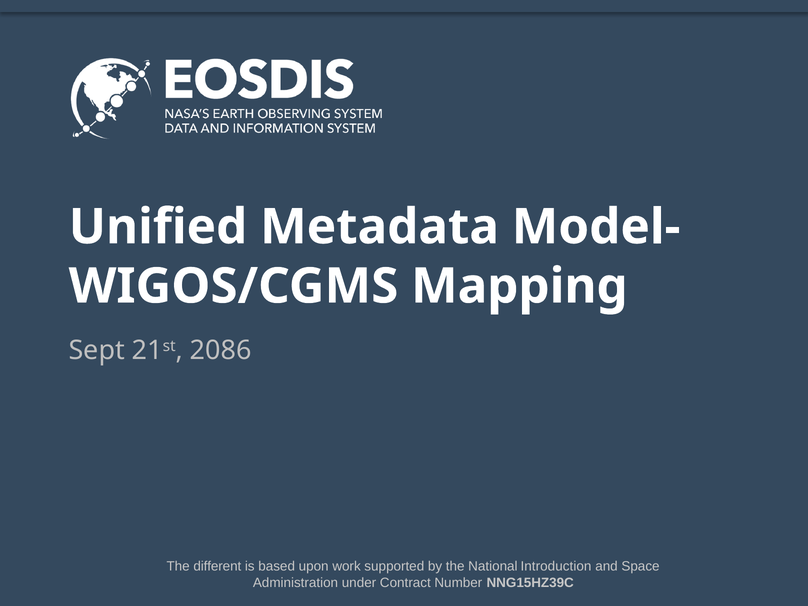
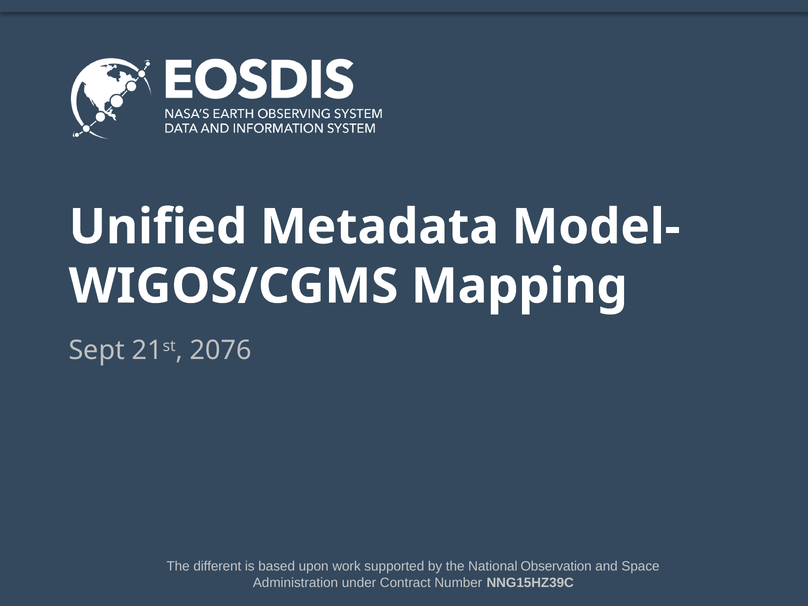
2086: 2086 -> 2076
Introduction: Introduction -> Observation
